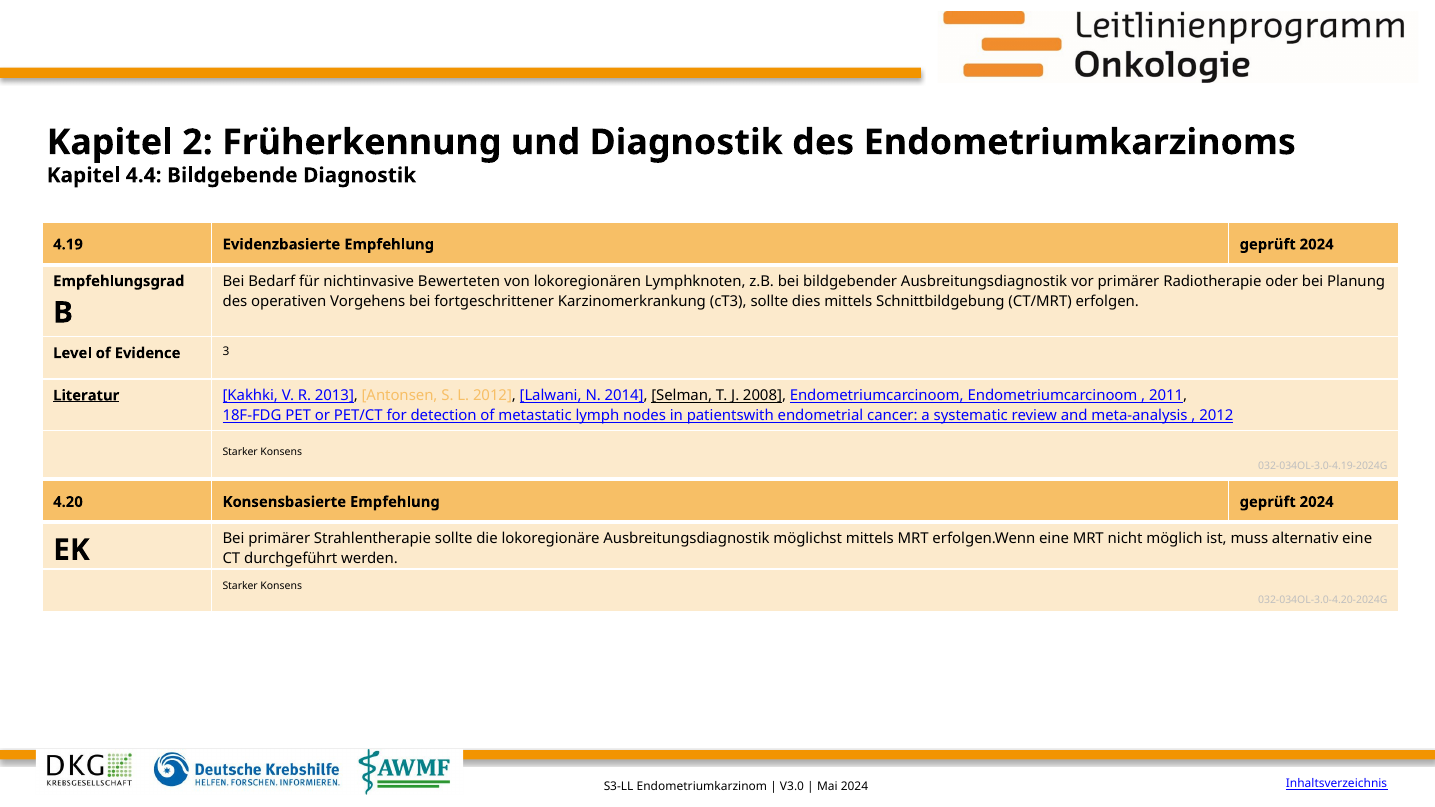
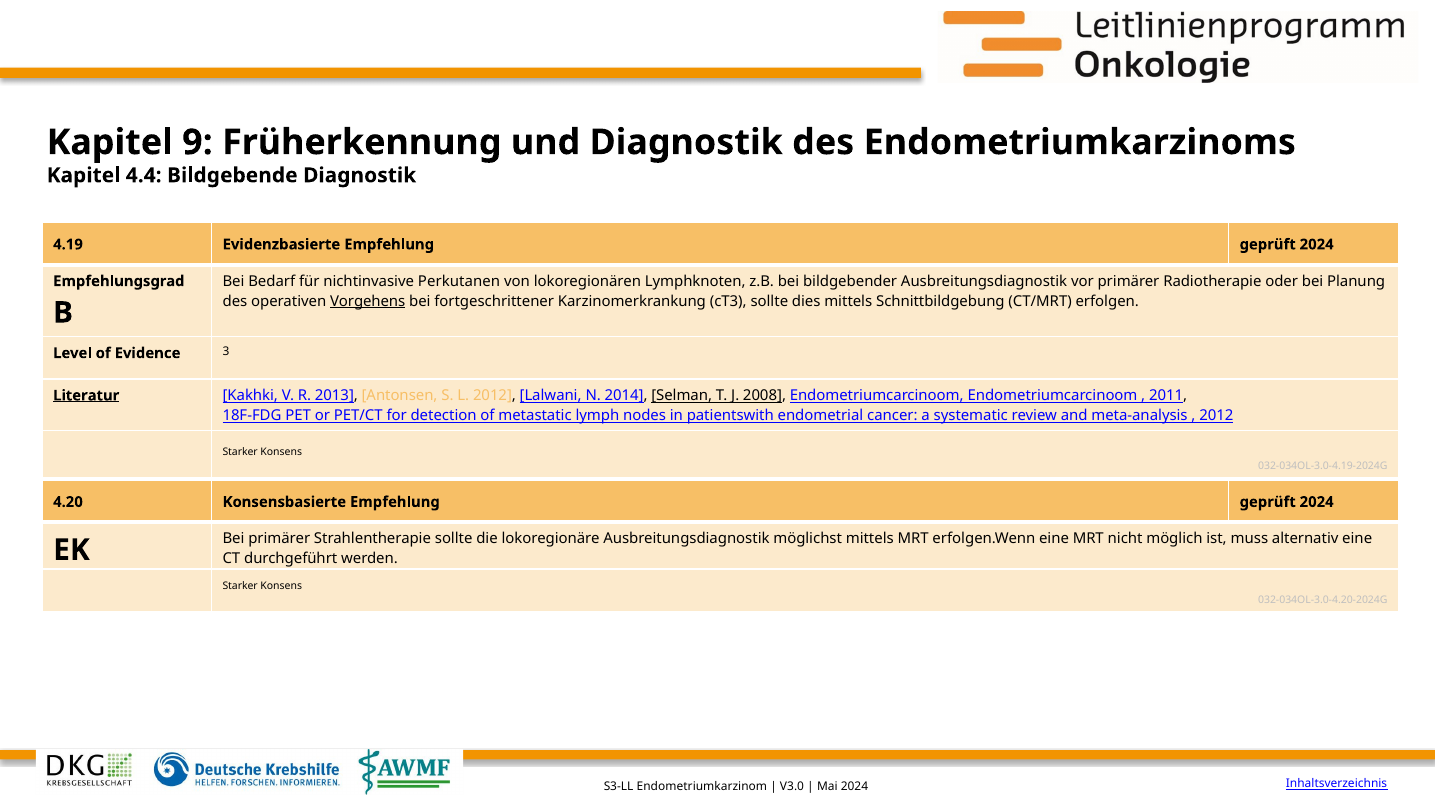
2: 2 -> 9
Bewerteten: Bewerteten -> Perkutanen
Vorgehens underline: none -> present
